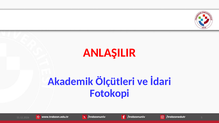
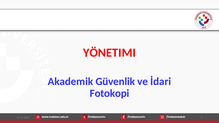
ANLAŞILIR: ANLAŞILIR -> YÖNETIMI
Ölçütleri: Ölçütleri -> Güvenlik
